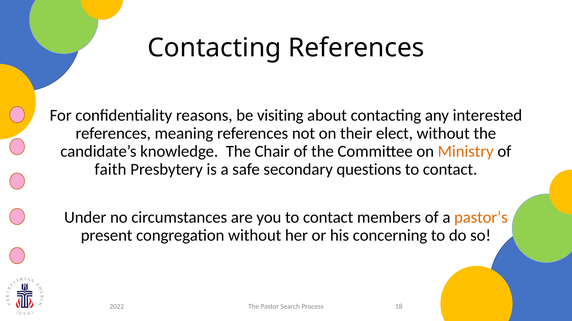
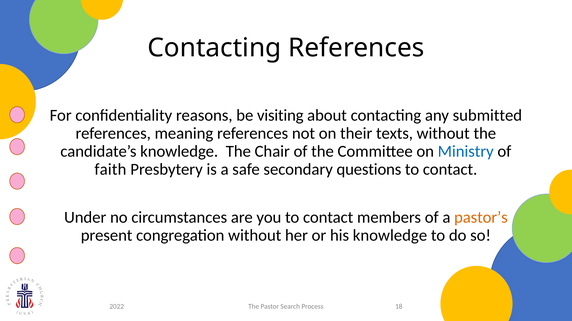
interested: interested -> submitted
elect: elect -> texts
Ministry colour: orange -> blue
his concerning: concerning -> knowledge
